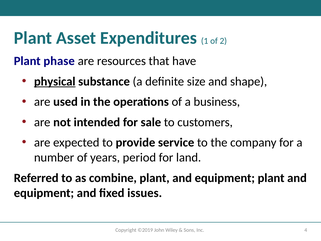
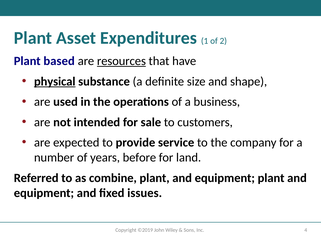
phase: phase -> based
resources underline: none -> present
period: period -> before
